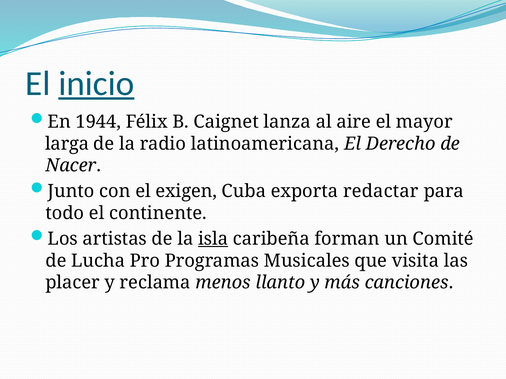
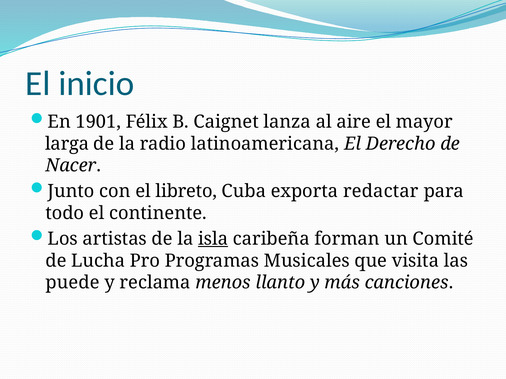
inicio underline: present -> none
1944: 1944 -> 1901
exigen: exigen -> libreto
placer: placer -> puede
